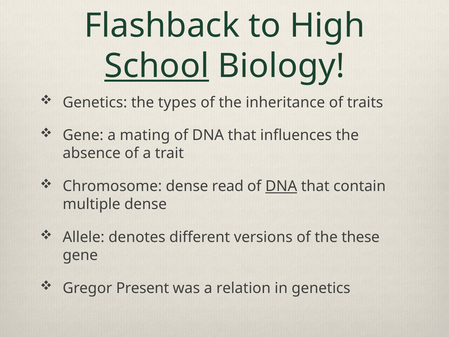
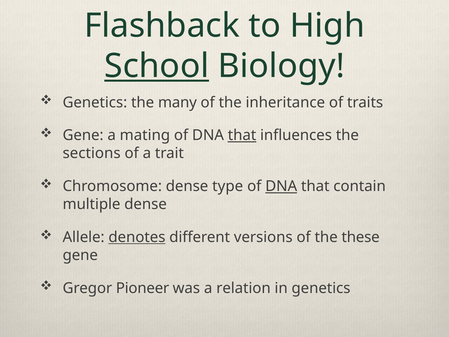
types: types -> many
that at (242, 135) underline: none -> present
absence: absence -> sections
read: read -> type
denotes underline: none -> present
Present: Present -> Pioneer
